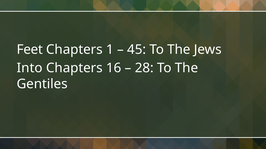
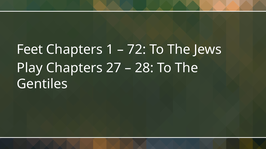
45: 45 -> 72
Into: Into -> Play
16: 16 -> 27
